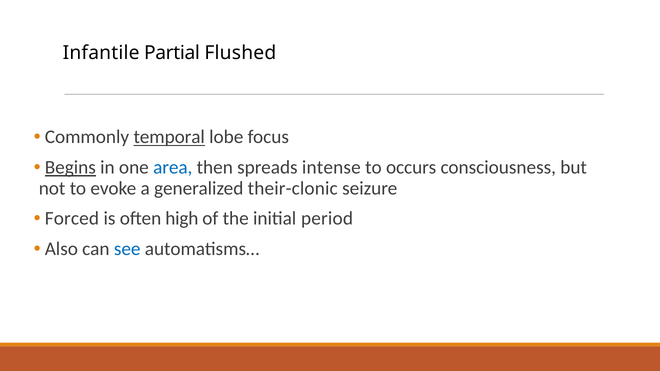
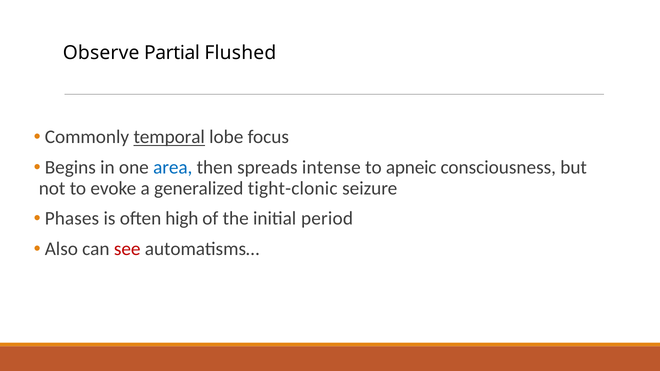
Infantile: Infantile -> Observe
Begins underline: present -> none
occurs: occurs -> apneic
their-clonic: their-clonic -> tight-clonic
Forced: Forced -> Phases
see colour: blue -> red
